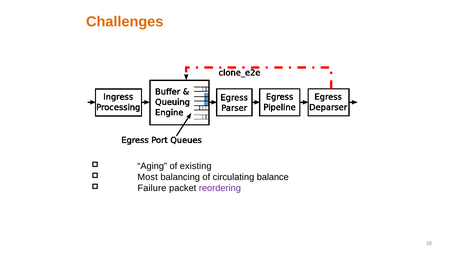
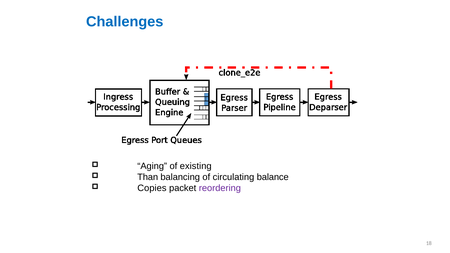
Challenges colour: orange -> blue
Most: Most -> Than
Failure: Failure -> Copies
